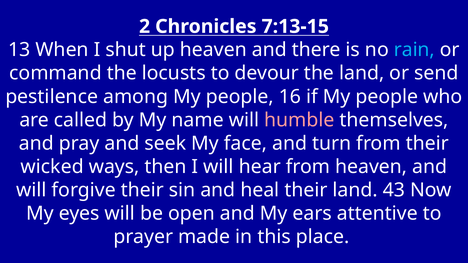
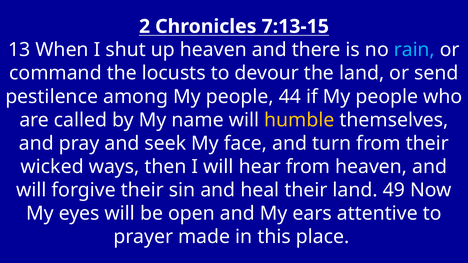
16: 16 -> 44
humble colour: pink -> yellow
43: 43 -> 49
